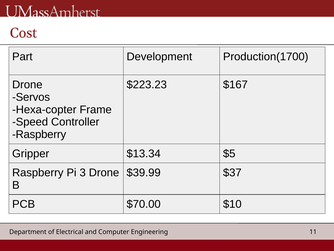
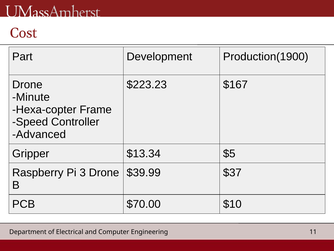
Production(1700: Production(1700 -> Production(1900
Servos: Servos -> Minute
Raspberry at (39, 134): Raspberry -> Advanced
